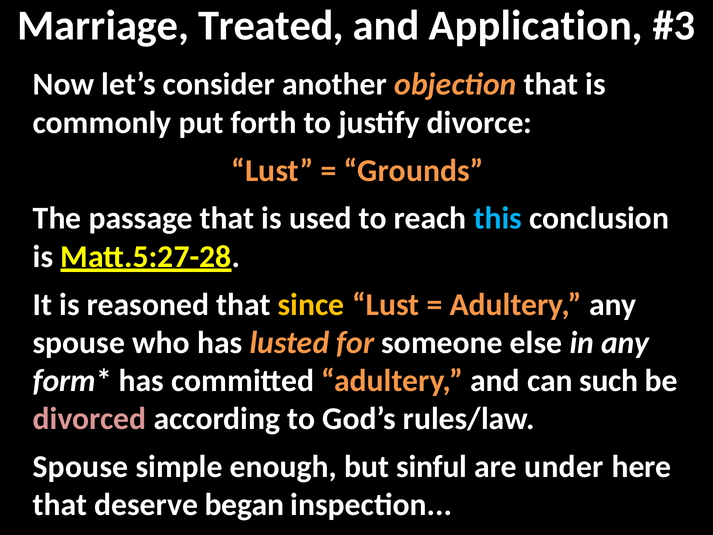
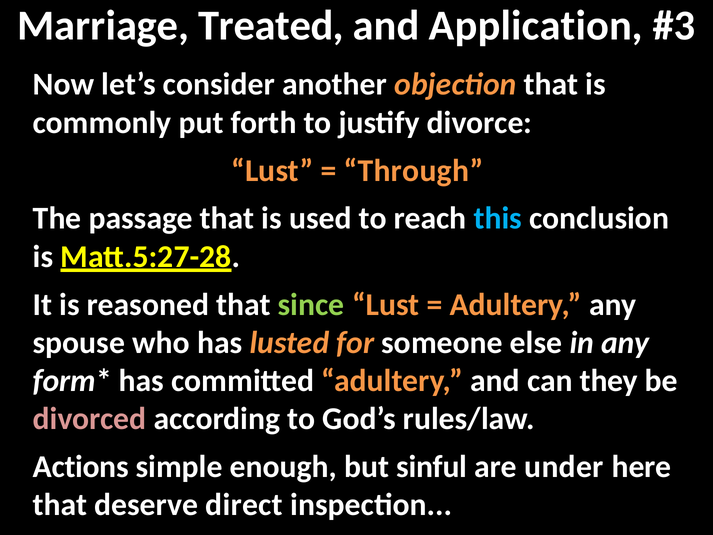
Grounds: Grounds -> Through
since colour: yellow -> light green
such: such -> they
Spouse at (81, 467): Spouse -> Actions
began: began -> direct
